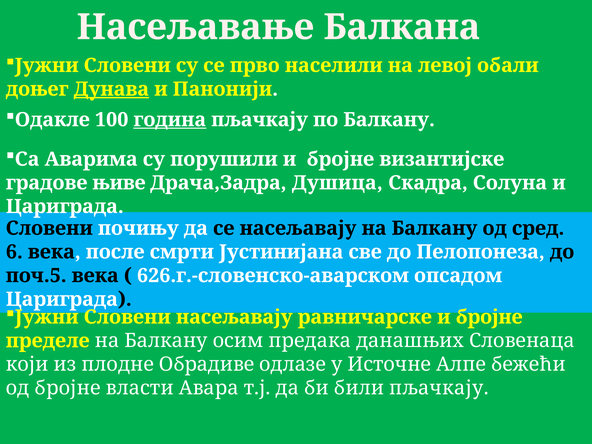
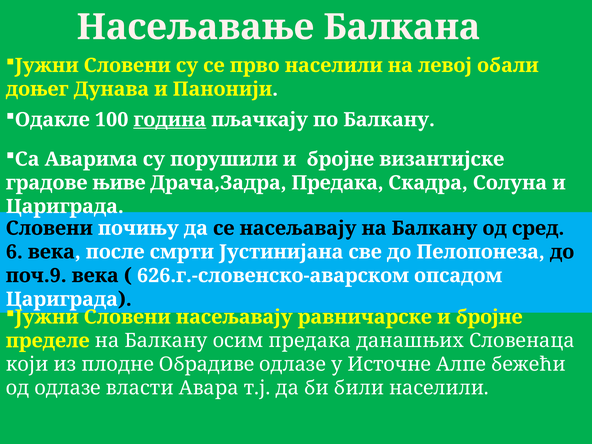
Дунава underline: present -> none
Драча,Задра Душица: Душица -> Предака
поч.5: поч.5 -> поч.9
од бројне: бројне -> одлазе
били пљачкају: пљачкају -> населили
